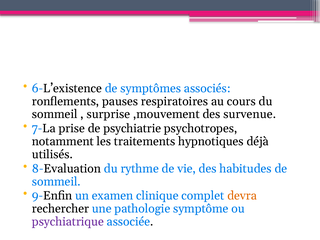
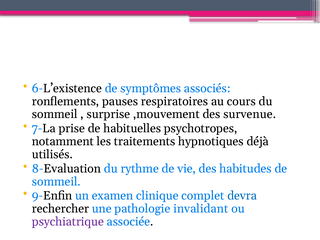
psychiatrie: psychiatrie -> habituelles
devra colour: orange -> blue
symptôme: symptôme -> invalidant
